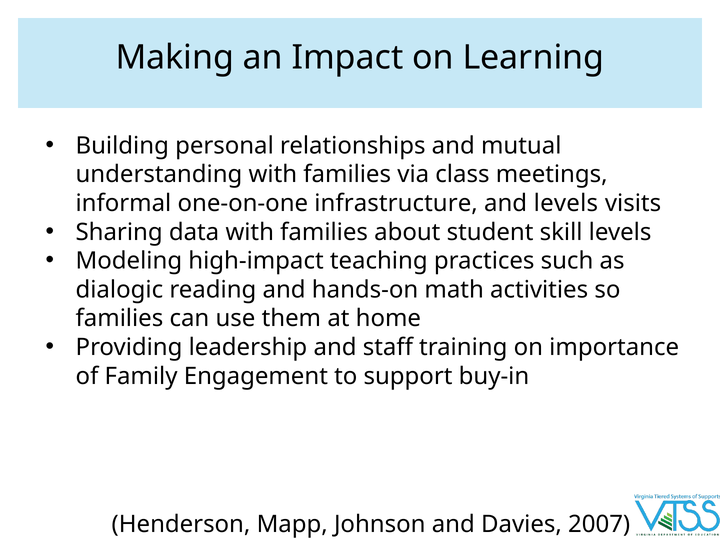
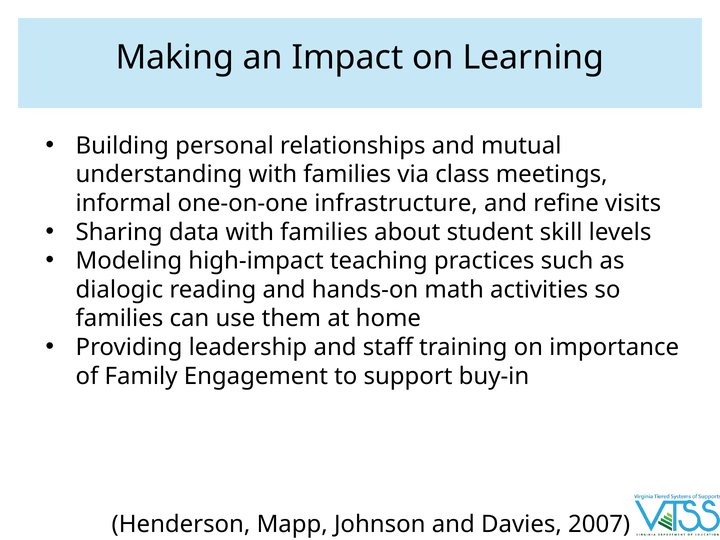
and levels: levels -> refine
